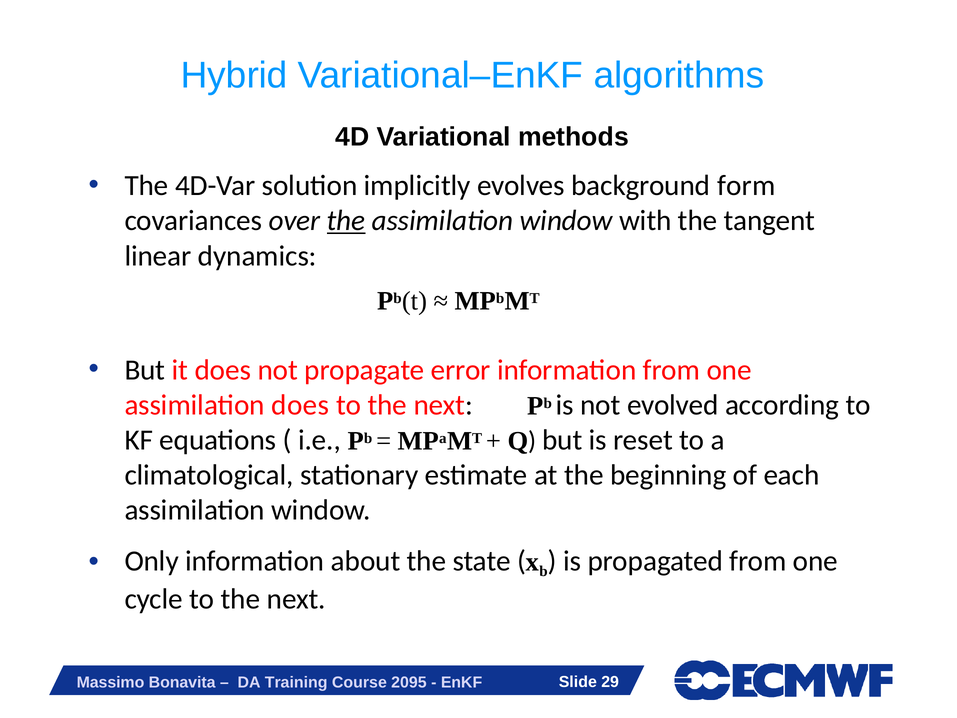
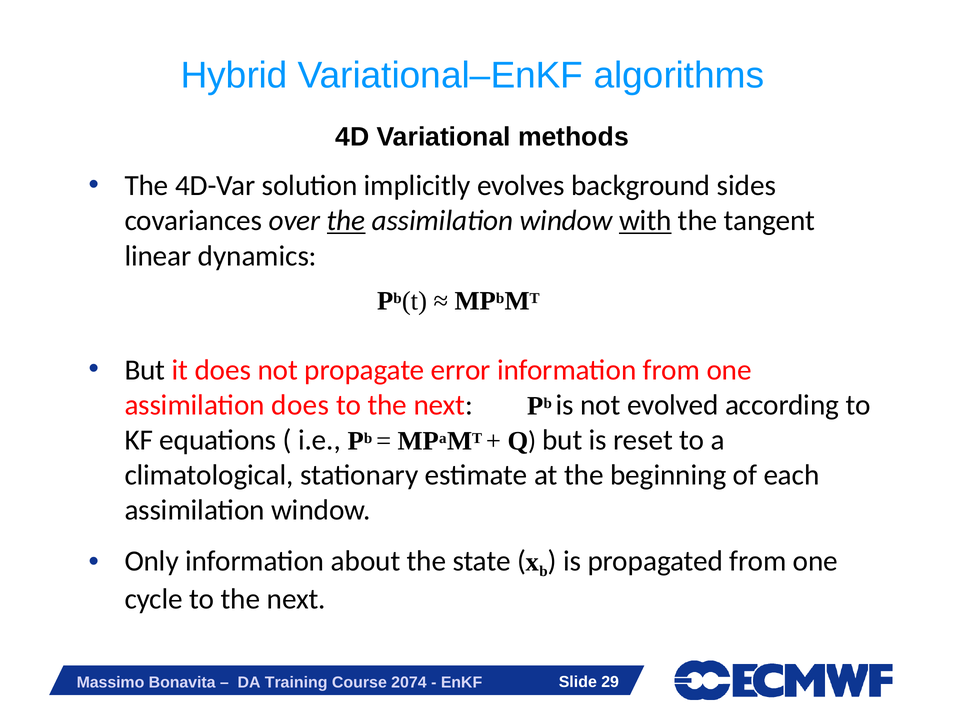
form: form -> sides
with underline: none -> present
2095: 2095 -> 2074
